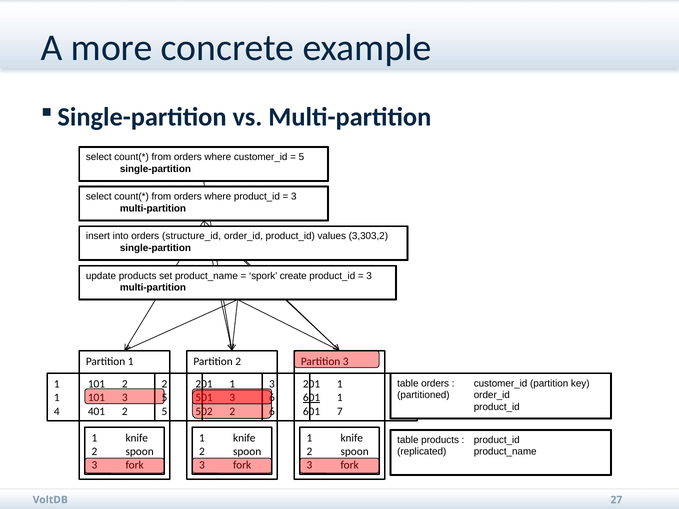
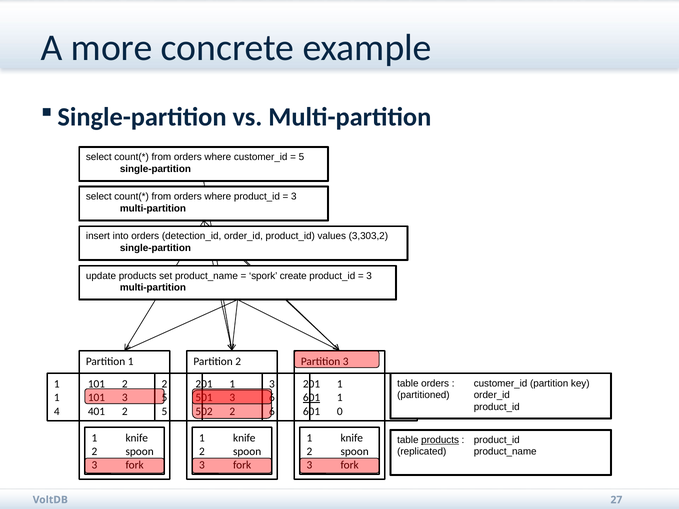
structure_id: structure_id -> detection_id
7: 7 -> 0
products at (440, 440) underline: none -> present
